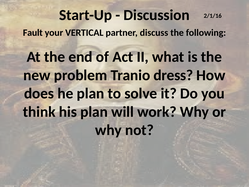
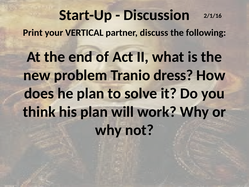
Fault: Fault -> Print
